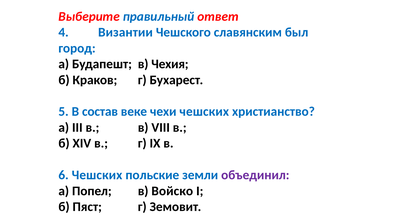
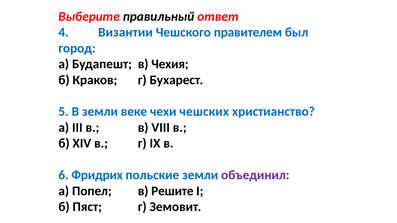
правильный colour: blue -> black
славянским: славянским -> правителем
В состав: состав -> земли
6 Чешских: Чешских -> Фридрих
Войско: Войско -> Решите
